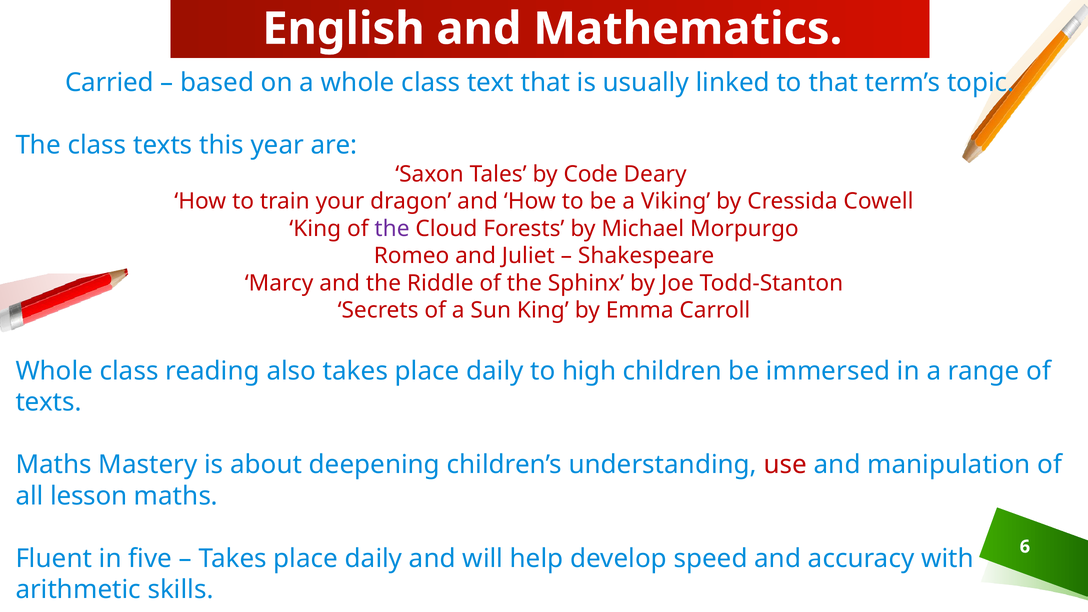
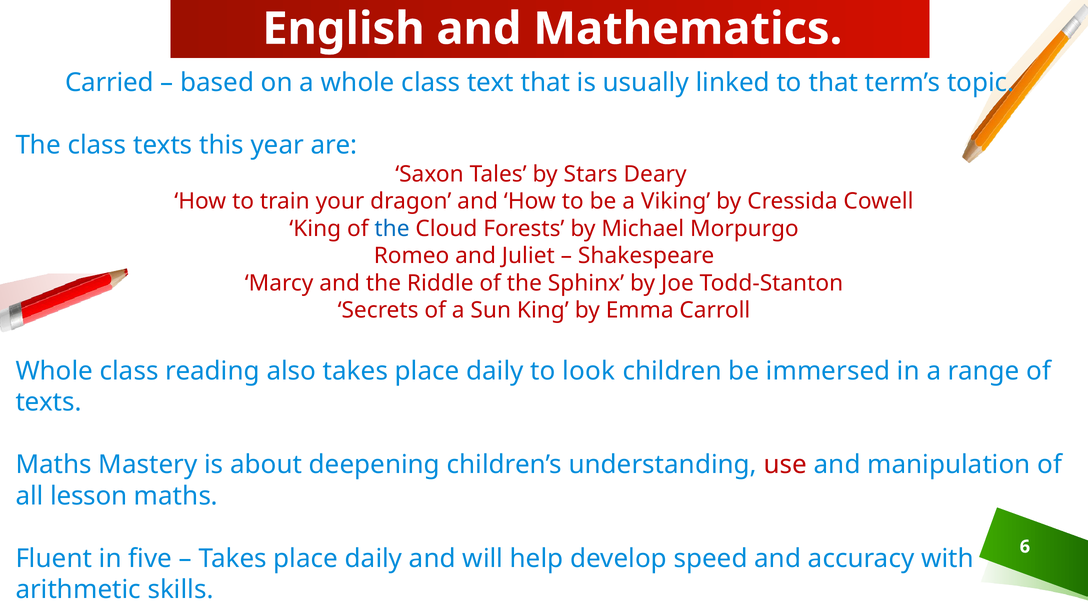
Code: Code -> Stars
the at (392, 229) colour: purple -> blue
high: high -> look
